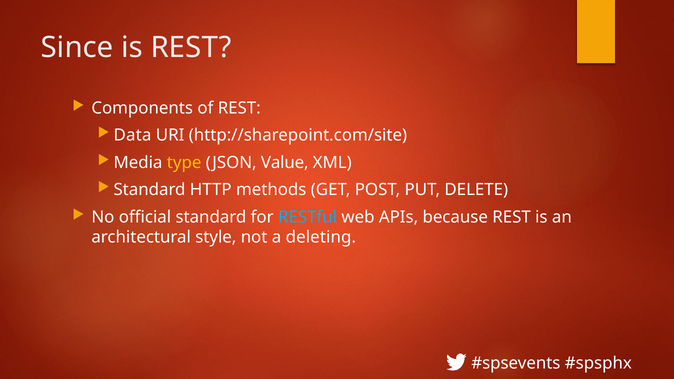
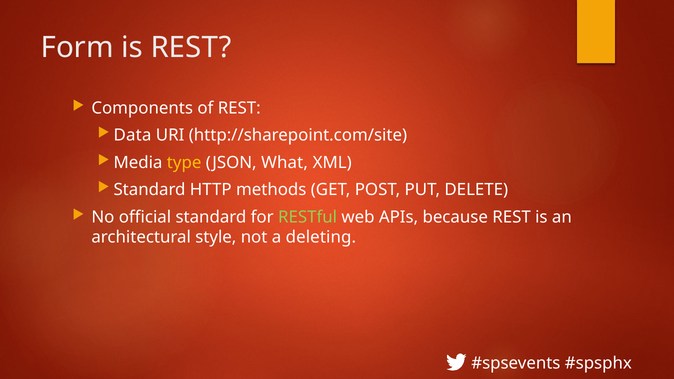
Since: Since -> Form
Value: Value -> What
RESTful colour: light blue -> light green
